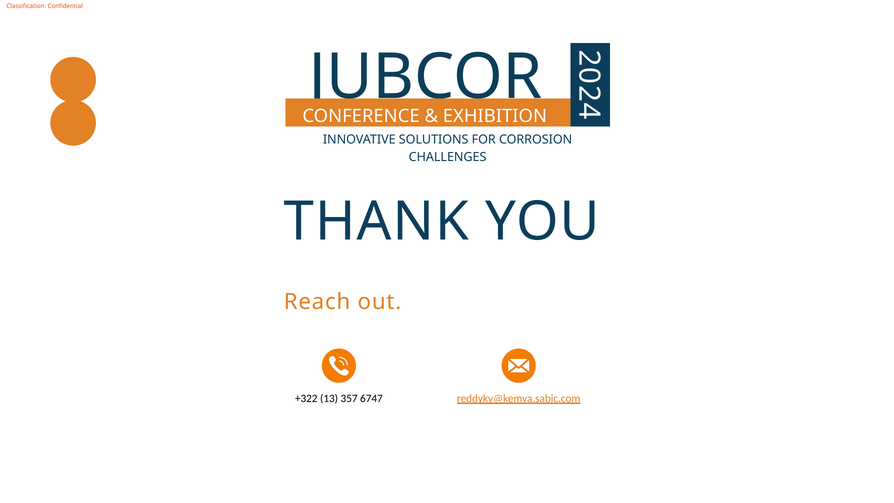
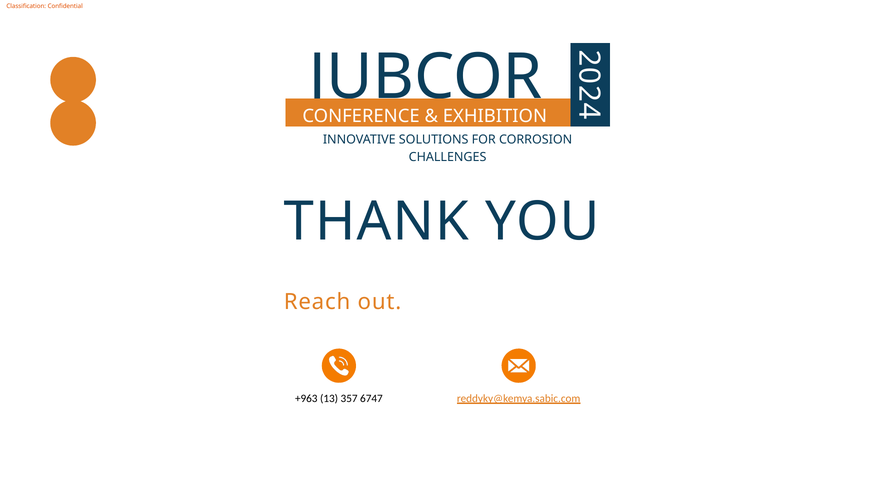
+322: +322 -> +963
